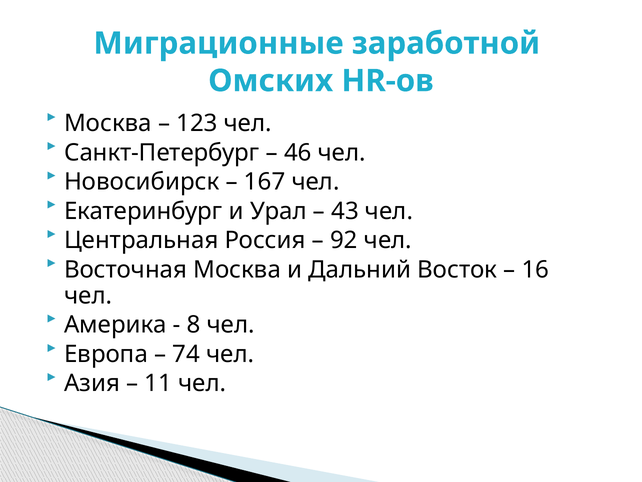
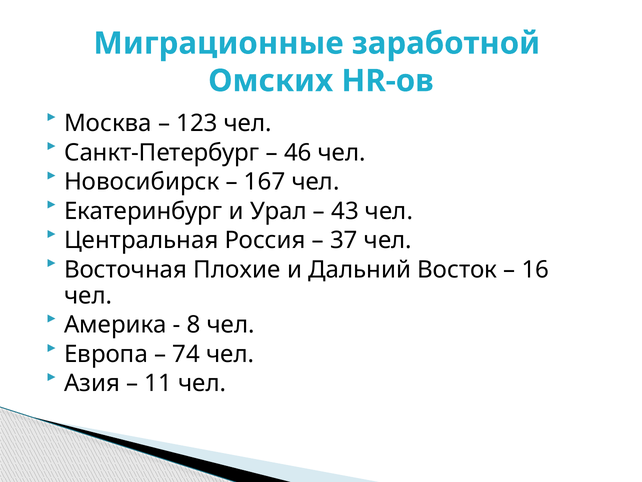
92: 92 -> 37
Восточная Москва: Москва -> Плохие
